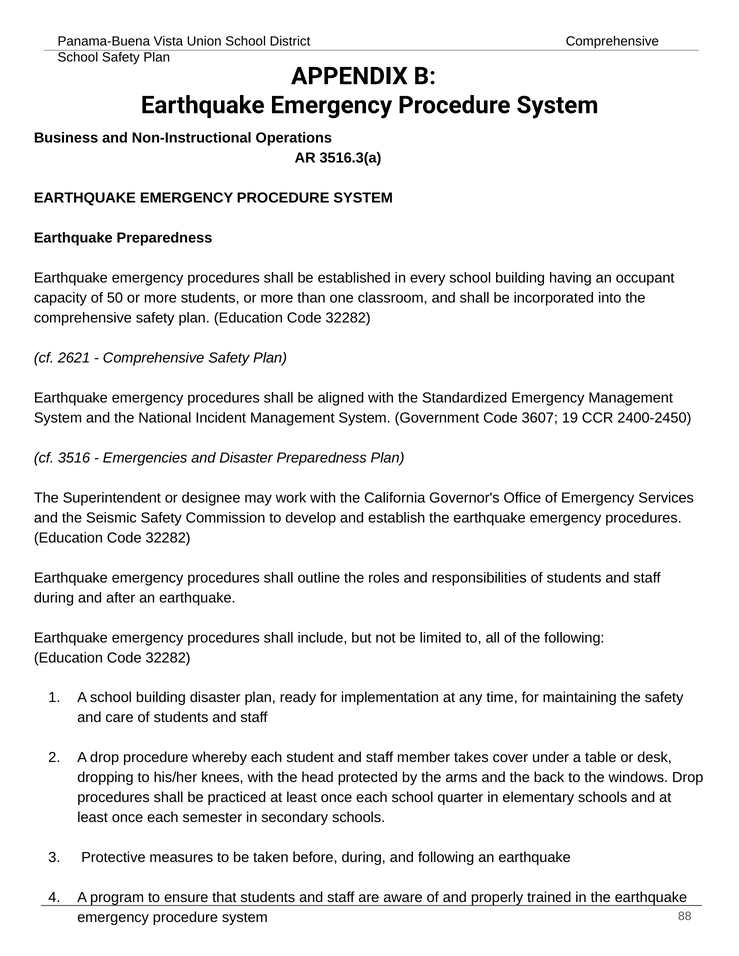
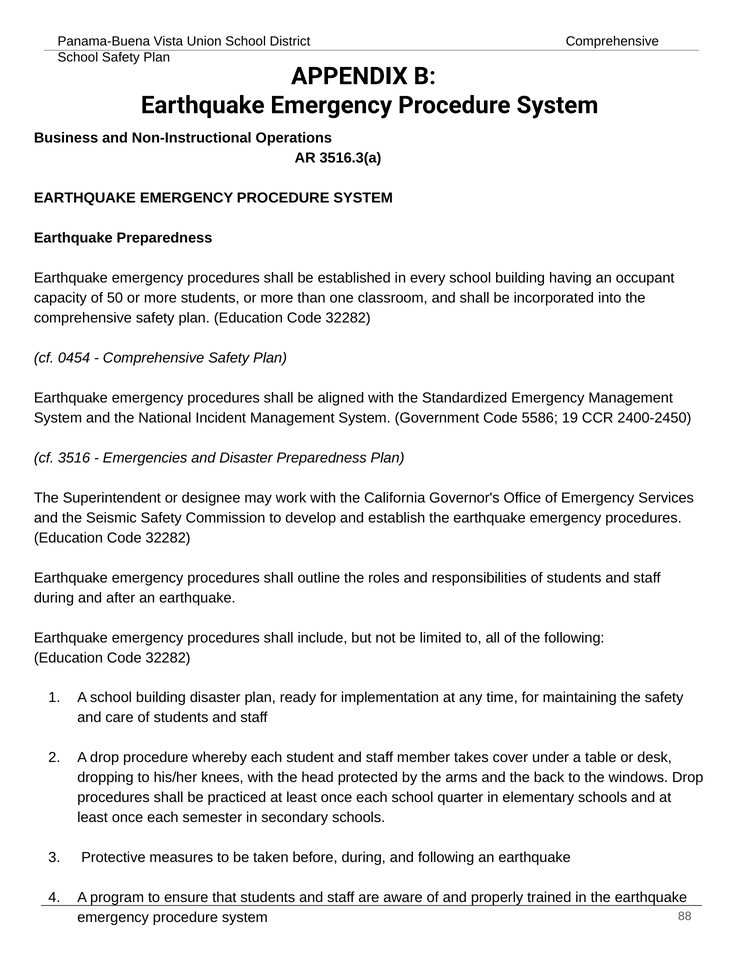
2621: 2621 -> 0454
3607: 3607 -> 5586
